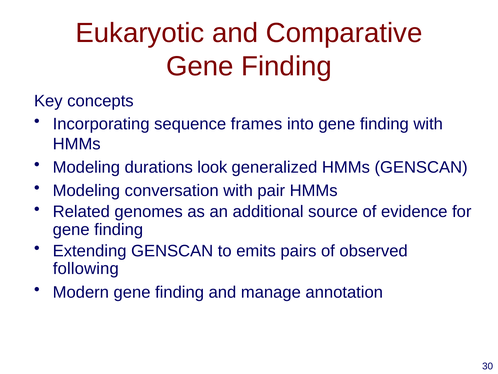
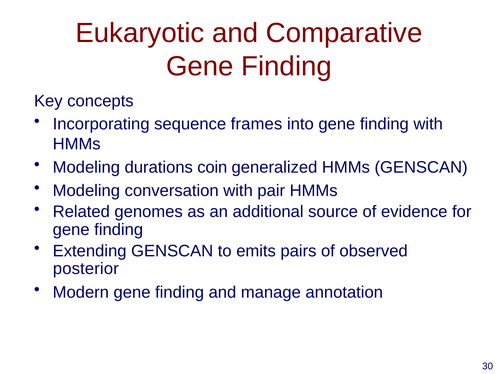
look: look -> coin
following: following -> posterior
